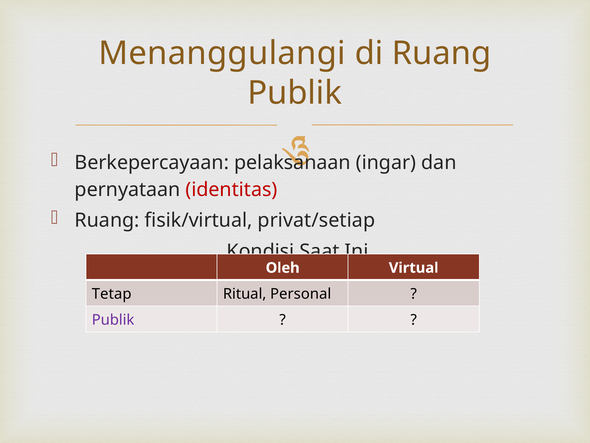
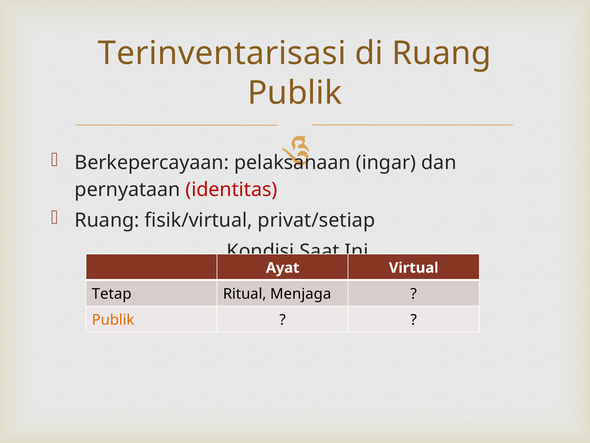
Menanggulangi: Menanggulangi -> Terinventarisasi
Oleh: Oleh -> Ayat
Personal: Personal -> Menjaga
Publik at (113, 320) colour: purple -> orange
